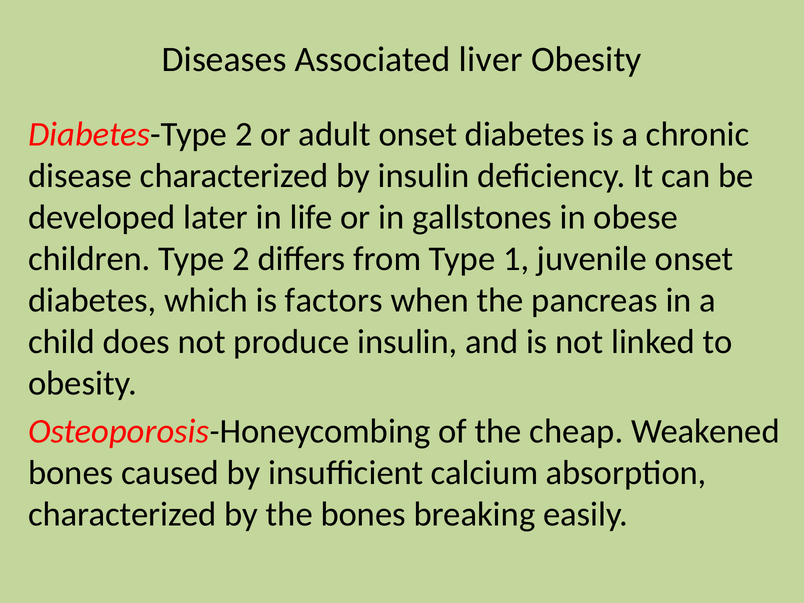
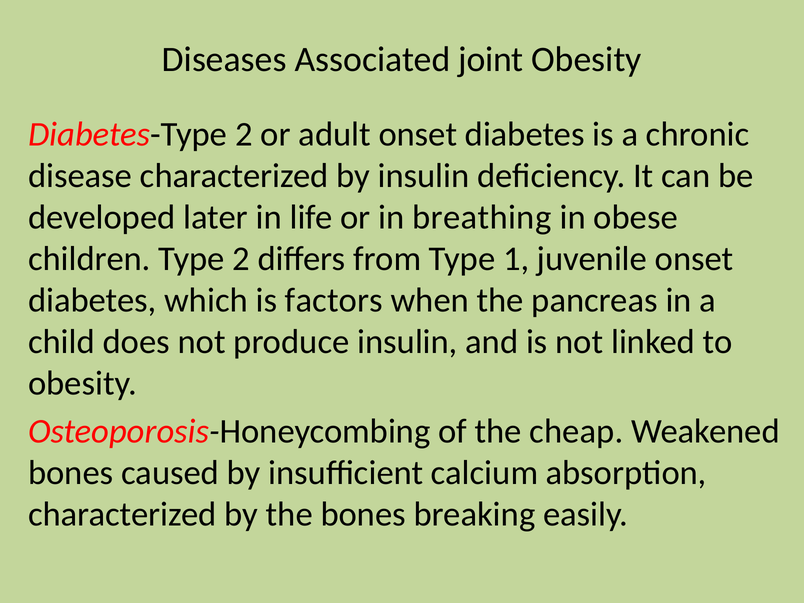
liver: liver -> joint
gallstones: gallstones -> breathing
